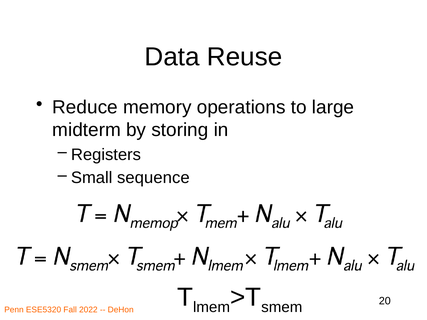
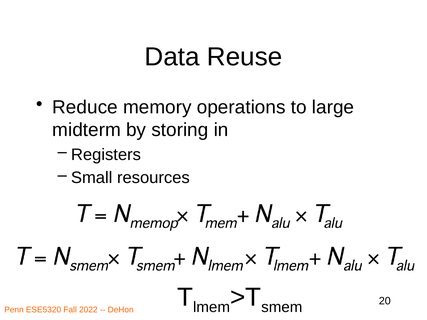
sequence: sequence -> resources
